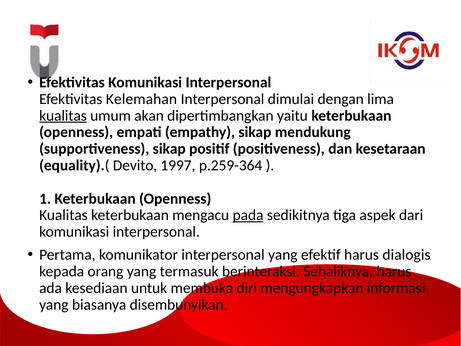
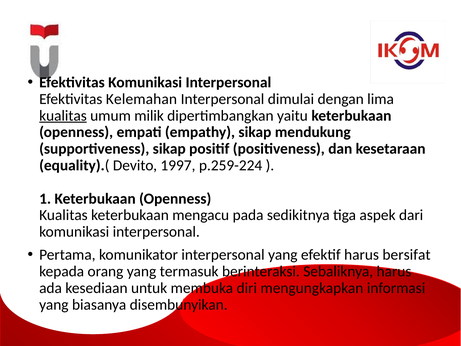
akan: akan -> milik
p.259-364: p.259-364 -> p.259-224
pada underline: present -> none
dialogis: dialogis -> bersifat
